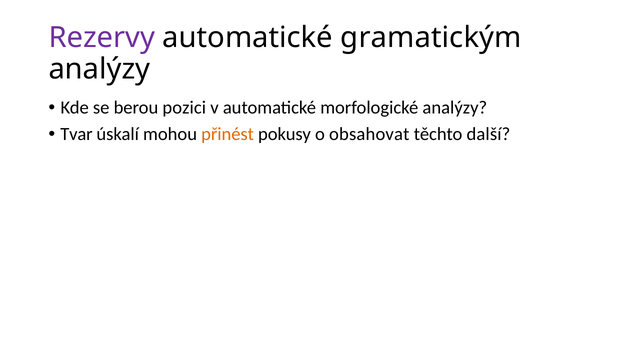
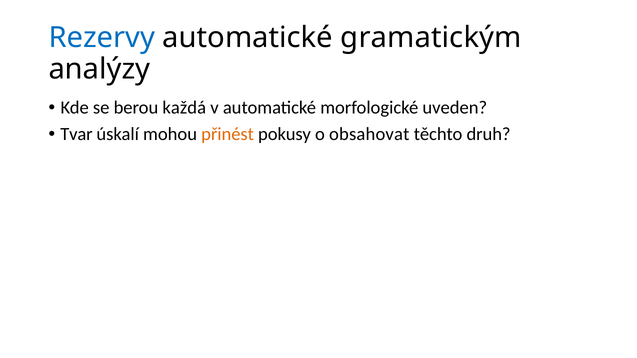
Rezervy colour: purple -> blue
pozici: pozici -> každá
morfologické analýzy: analýzy -> uveden
další: další -> druh
